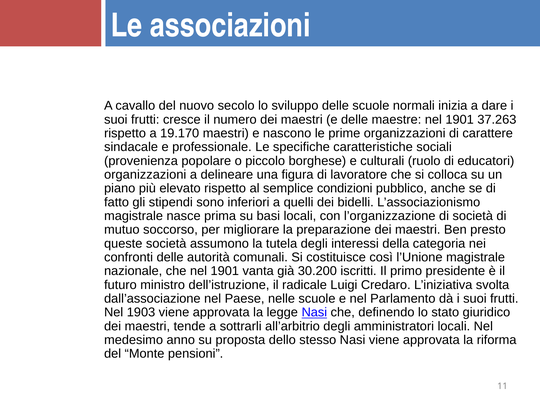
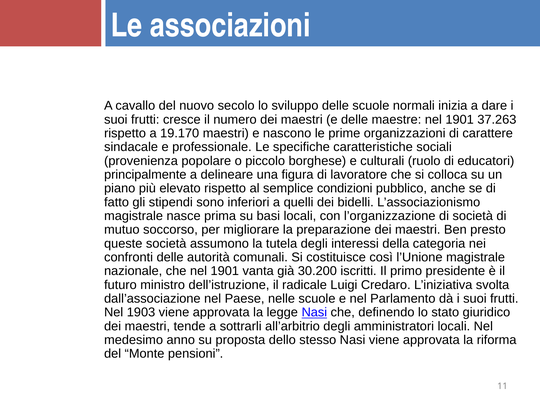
organizzazioni at (145, 175): organizzazioni -> principalmente
